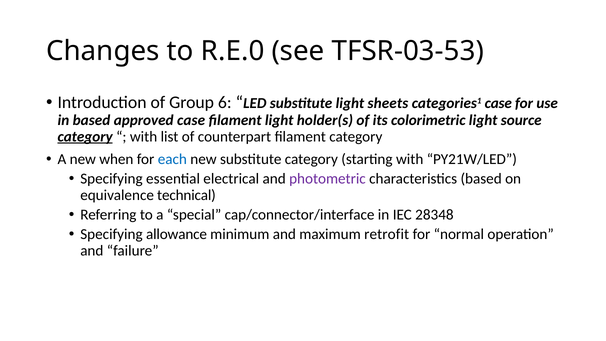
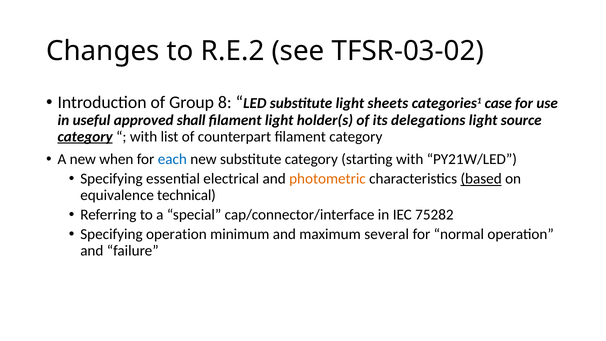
R.E.0: R.E.0 -> R.E.2
TFSR-03-53: TFSR-03-53 -> TFSR-03-02
6: 6 -> 8
in based: based -> useful
approved case: case -> shall
colorimetric: colorimetric -> delegations
photometric colour: purple -> orange
based at (481, 179) underline: none -> present
28348: 28348 -> 75282
Specifying allowance: allowance -> operation
retrofit: retrofit -> several
